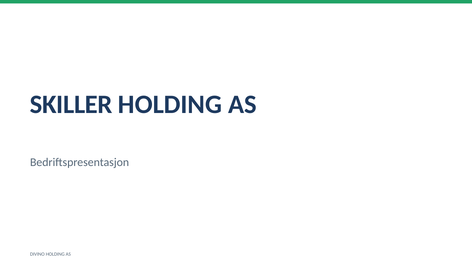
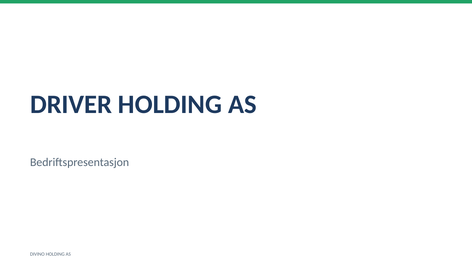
SKILLER: SKILLER -> DRIVER
